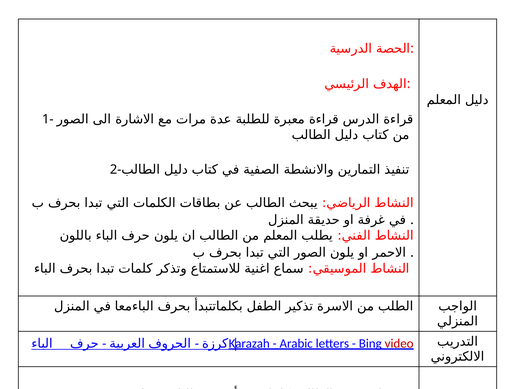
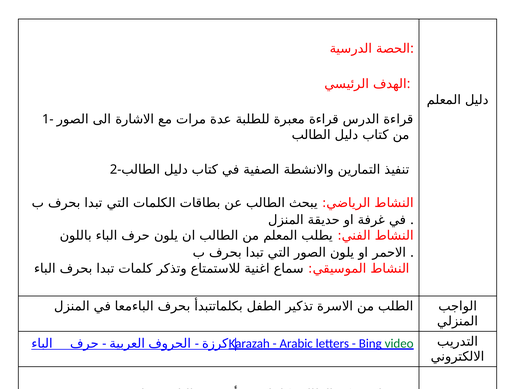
video colour: red -> green
